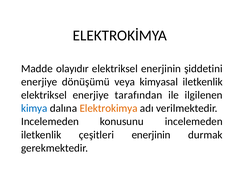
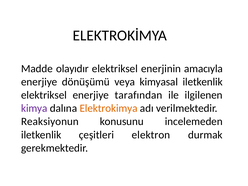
şiddetini: şiddetini -> amacıyla
kimya colour: blue -> purple
Incelemeden at (50, 122): Incelemeden -> Reaksiyonun
çeşitleri enerjinin: enerjinin -> elektron
